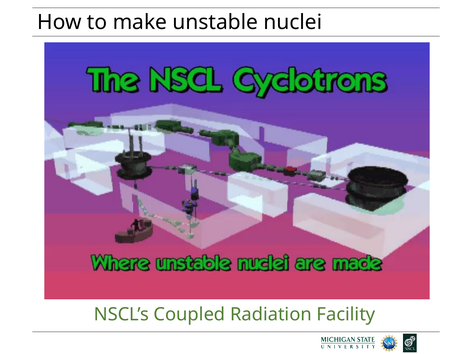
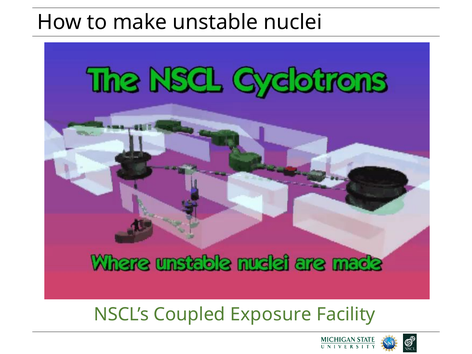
Radiation: Radiation -> Exposure
